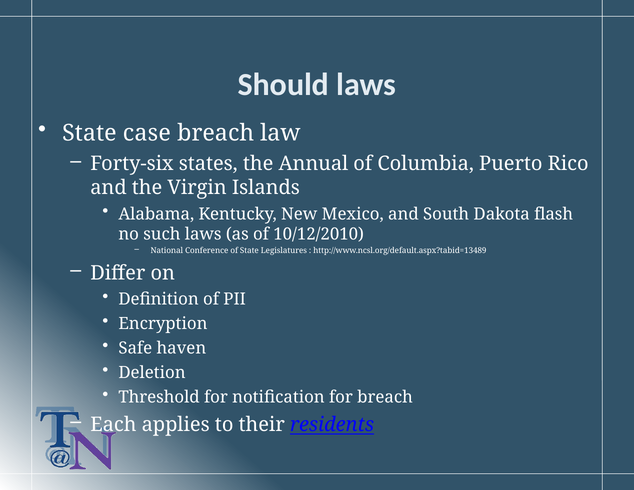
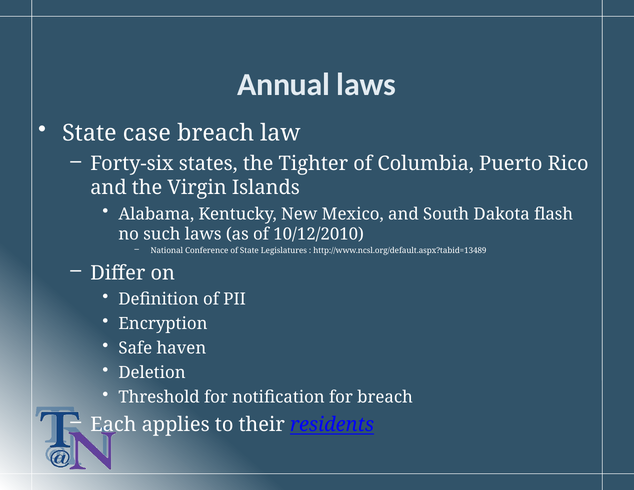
Should: Should -> Annual
Annual: Annual -> Tighter
